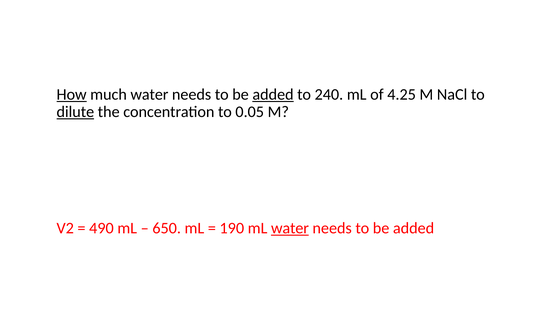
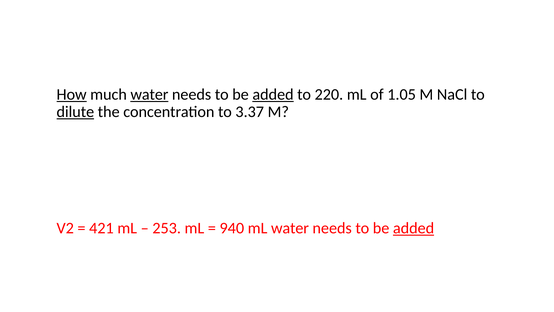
water at (149, 94) underline: none -> present
240: 240 -> 220
4.25: 4.25 -> 1.05
0.05: 0.05 -> 3.37
490: 490 -> 421
650: 650 -> 253
190: 190 -> 940
water at (290, 228) underline: present -> none
added at (414, 228) underline: none -> present
